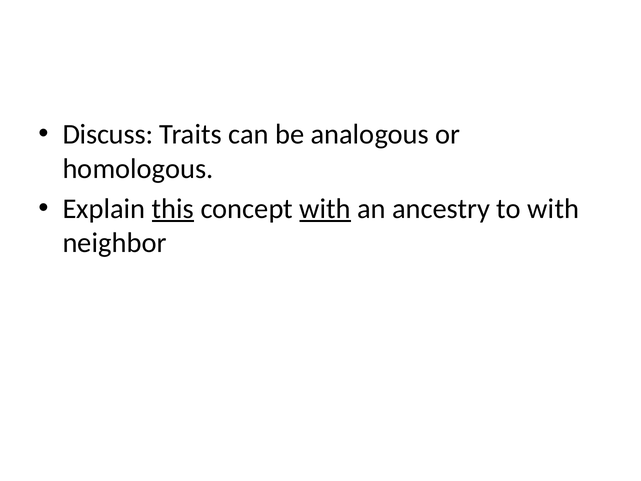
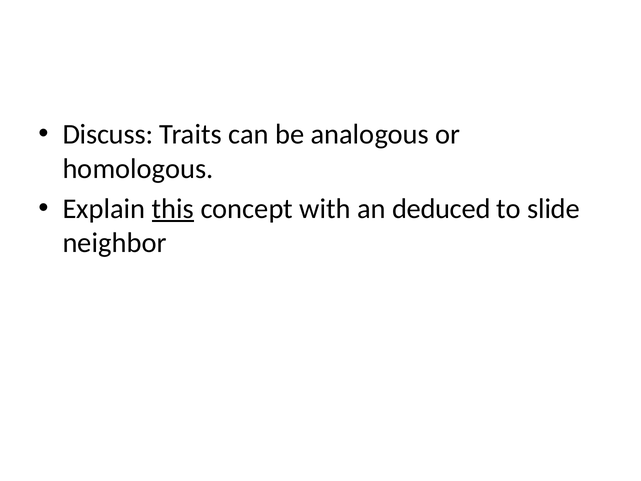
with at (325, 209) underline: present -> none
ancestry: ancestry -> deduced
to with: with -> slide
